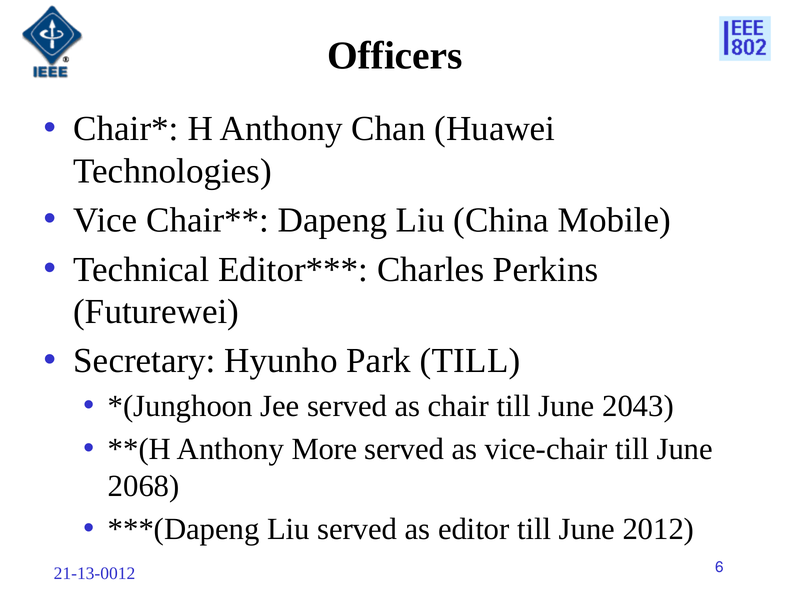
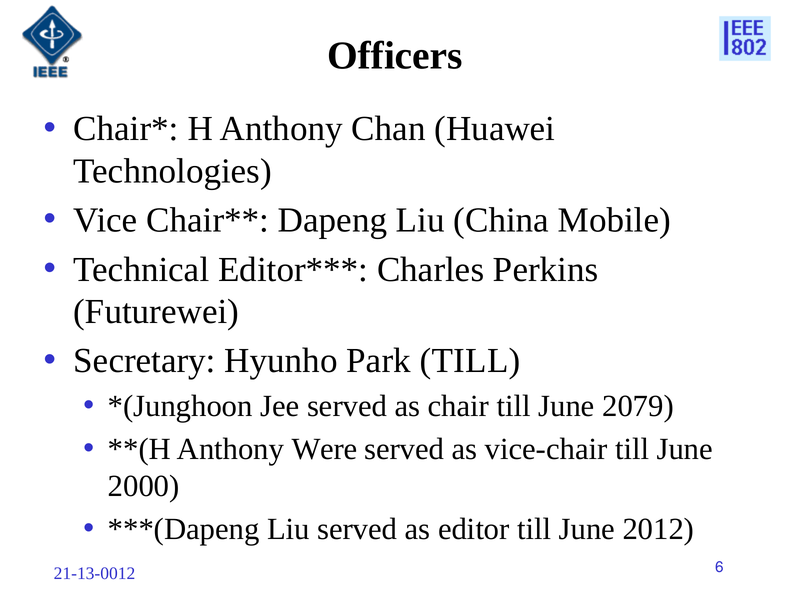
2043: 2043 -> 2079
More: More -> Were
2068: 2068 -> 2000
